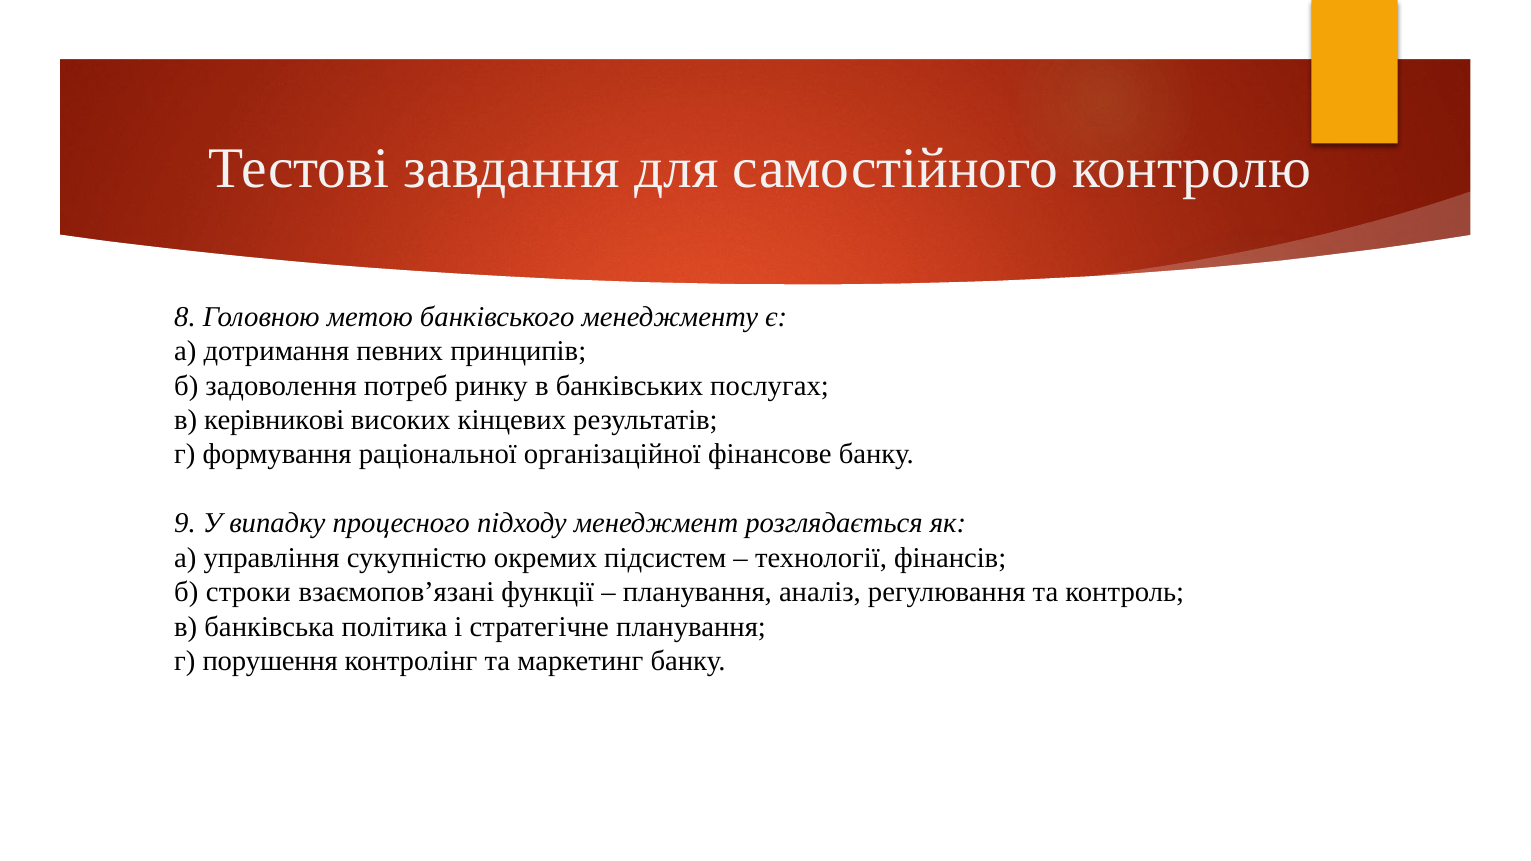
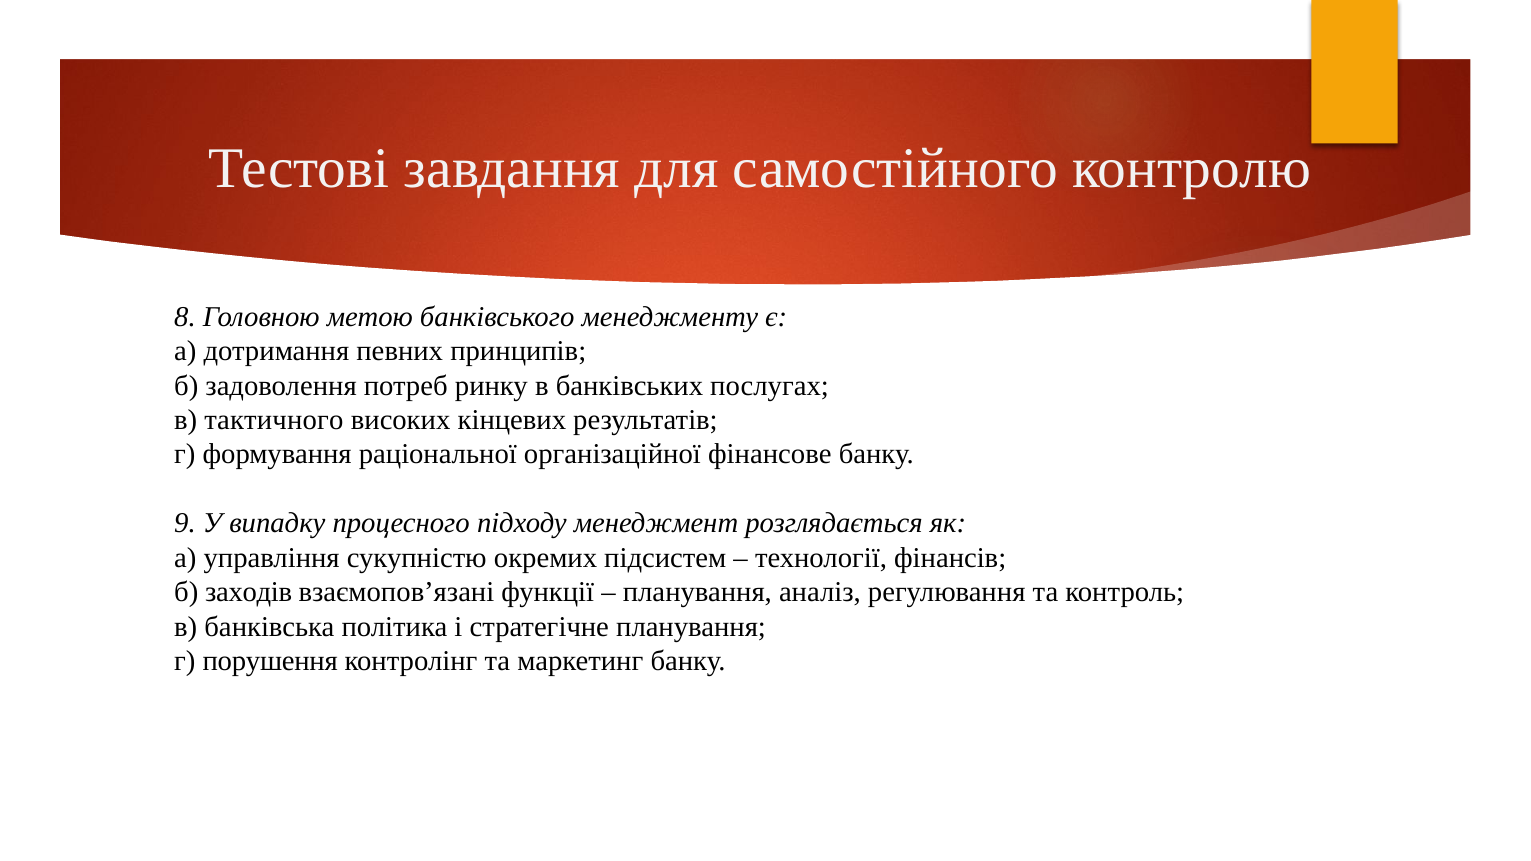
керівникові: керівникові -> тактичного
строки: строки -> заходiв
